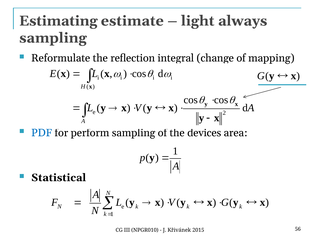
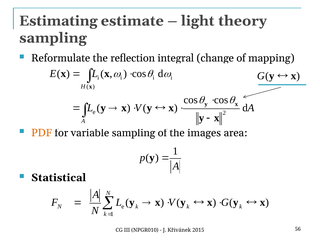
always: always -> theory
PDF colour: blue -> orange
perform: perform -> variable
devices: devices -> images
